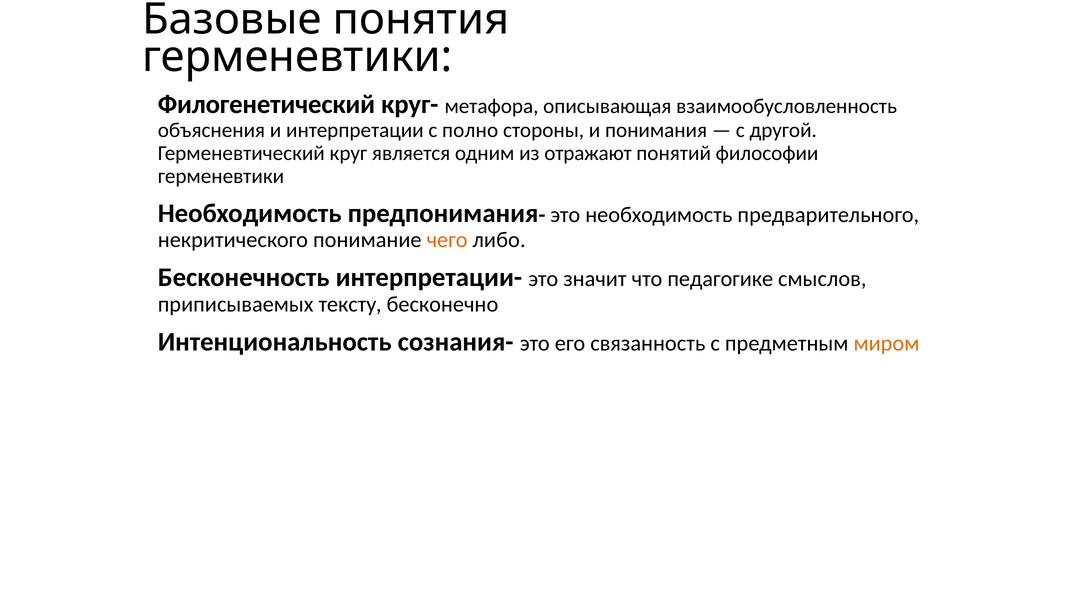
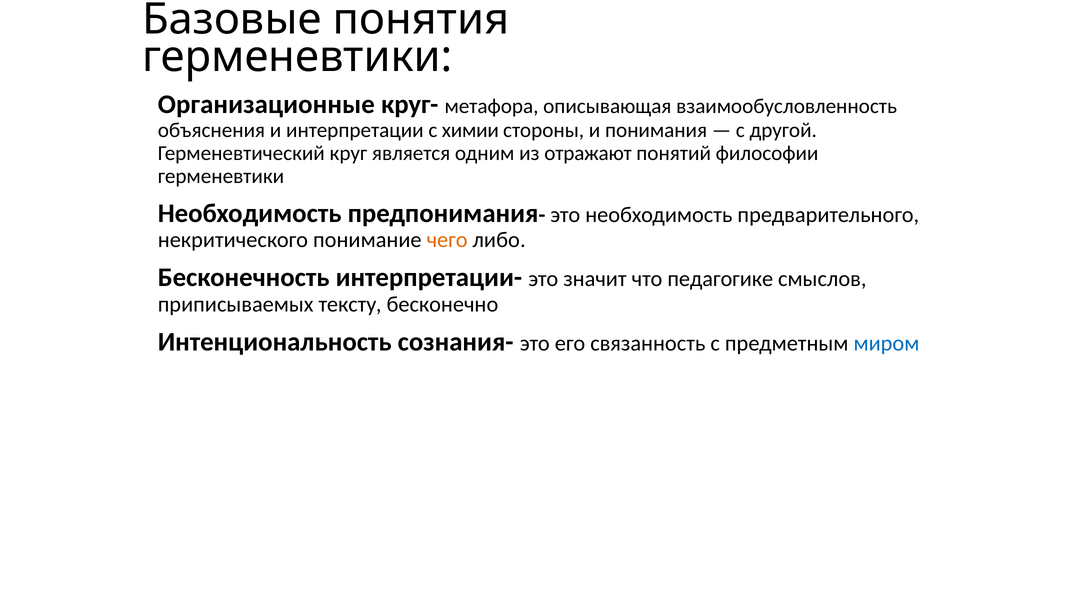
Филогенетический: Филогенетический -> Организационные
полно: полно -> химии
миром colour: orange -> blue
